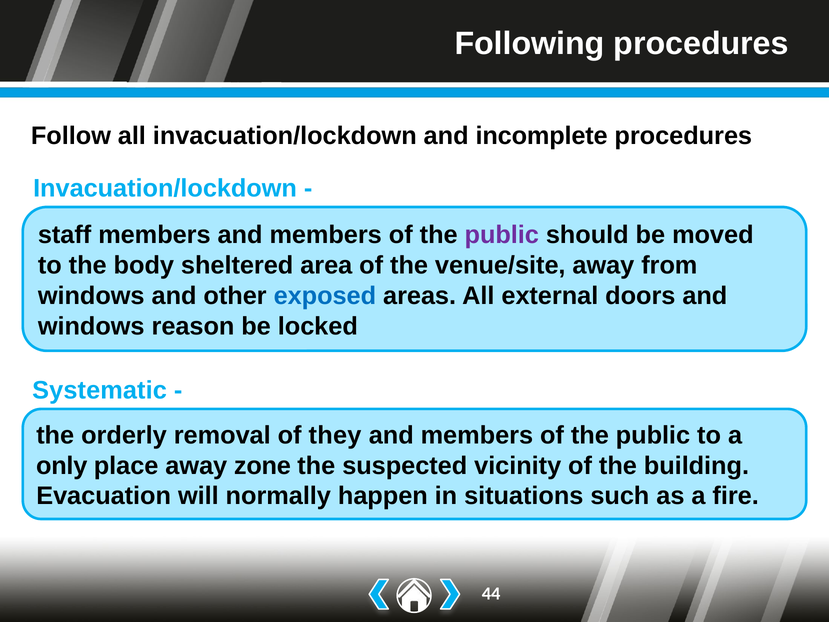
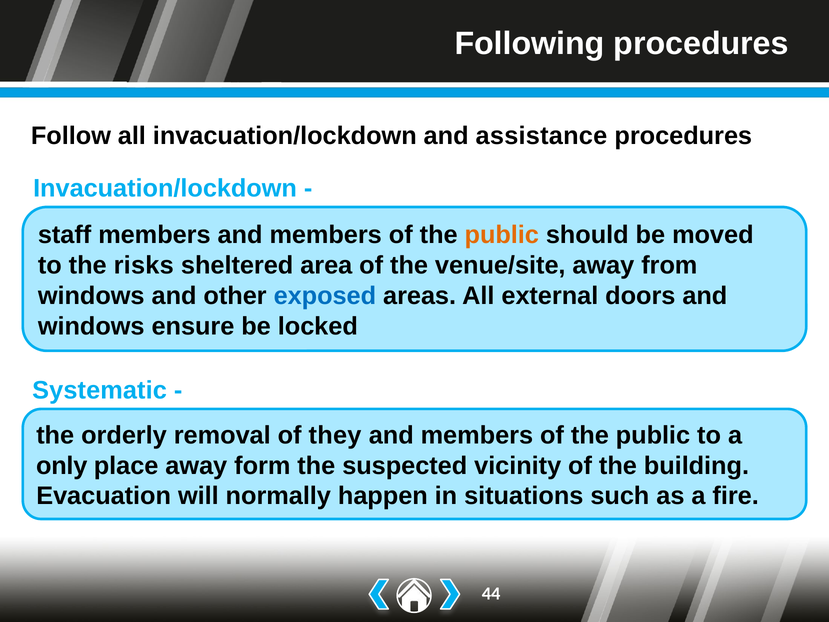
incomplete: incomplete -> assistance
public at (502, 235) colour: purple -> orange
body: body -> risks
reason: reason -> ensure
zone: zone -> form
